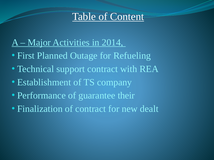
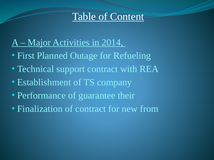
dealt: dealt -> from
